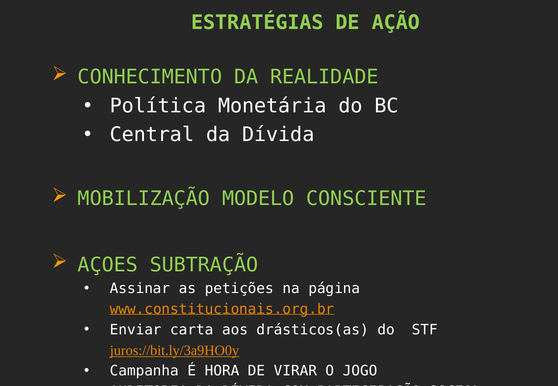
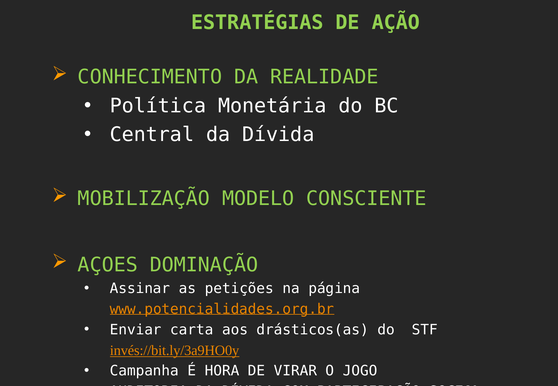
SUBTRAÇÃO: SUBTRAÇÃO -> DOMINAÇÃO
www.constitucionais.org.br: www.constitucionais.org.br -> www.potencialidades.org.br
juros://bit.ly/3a9HO0y: juros://bit.ly/3a9HO0y -> invés://bit.ly/3a9HO0y
